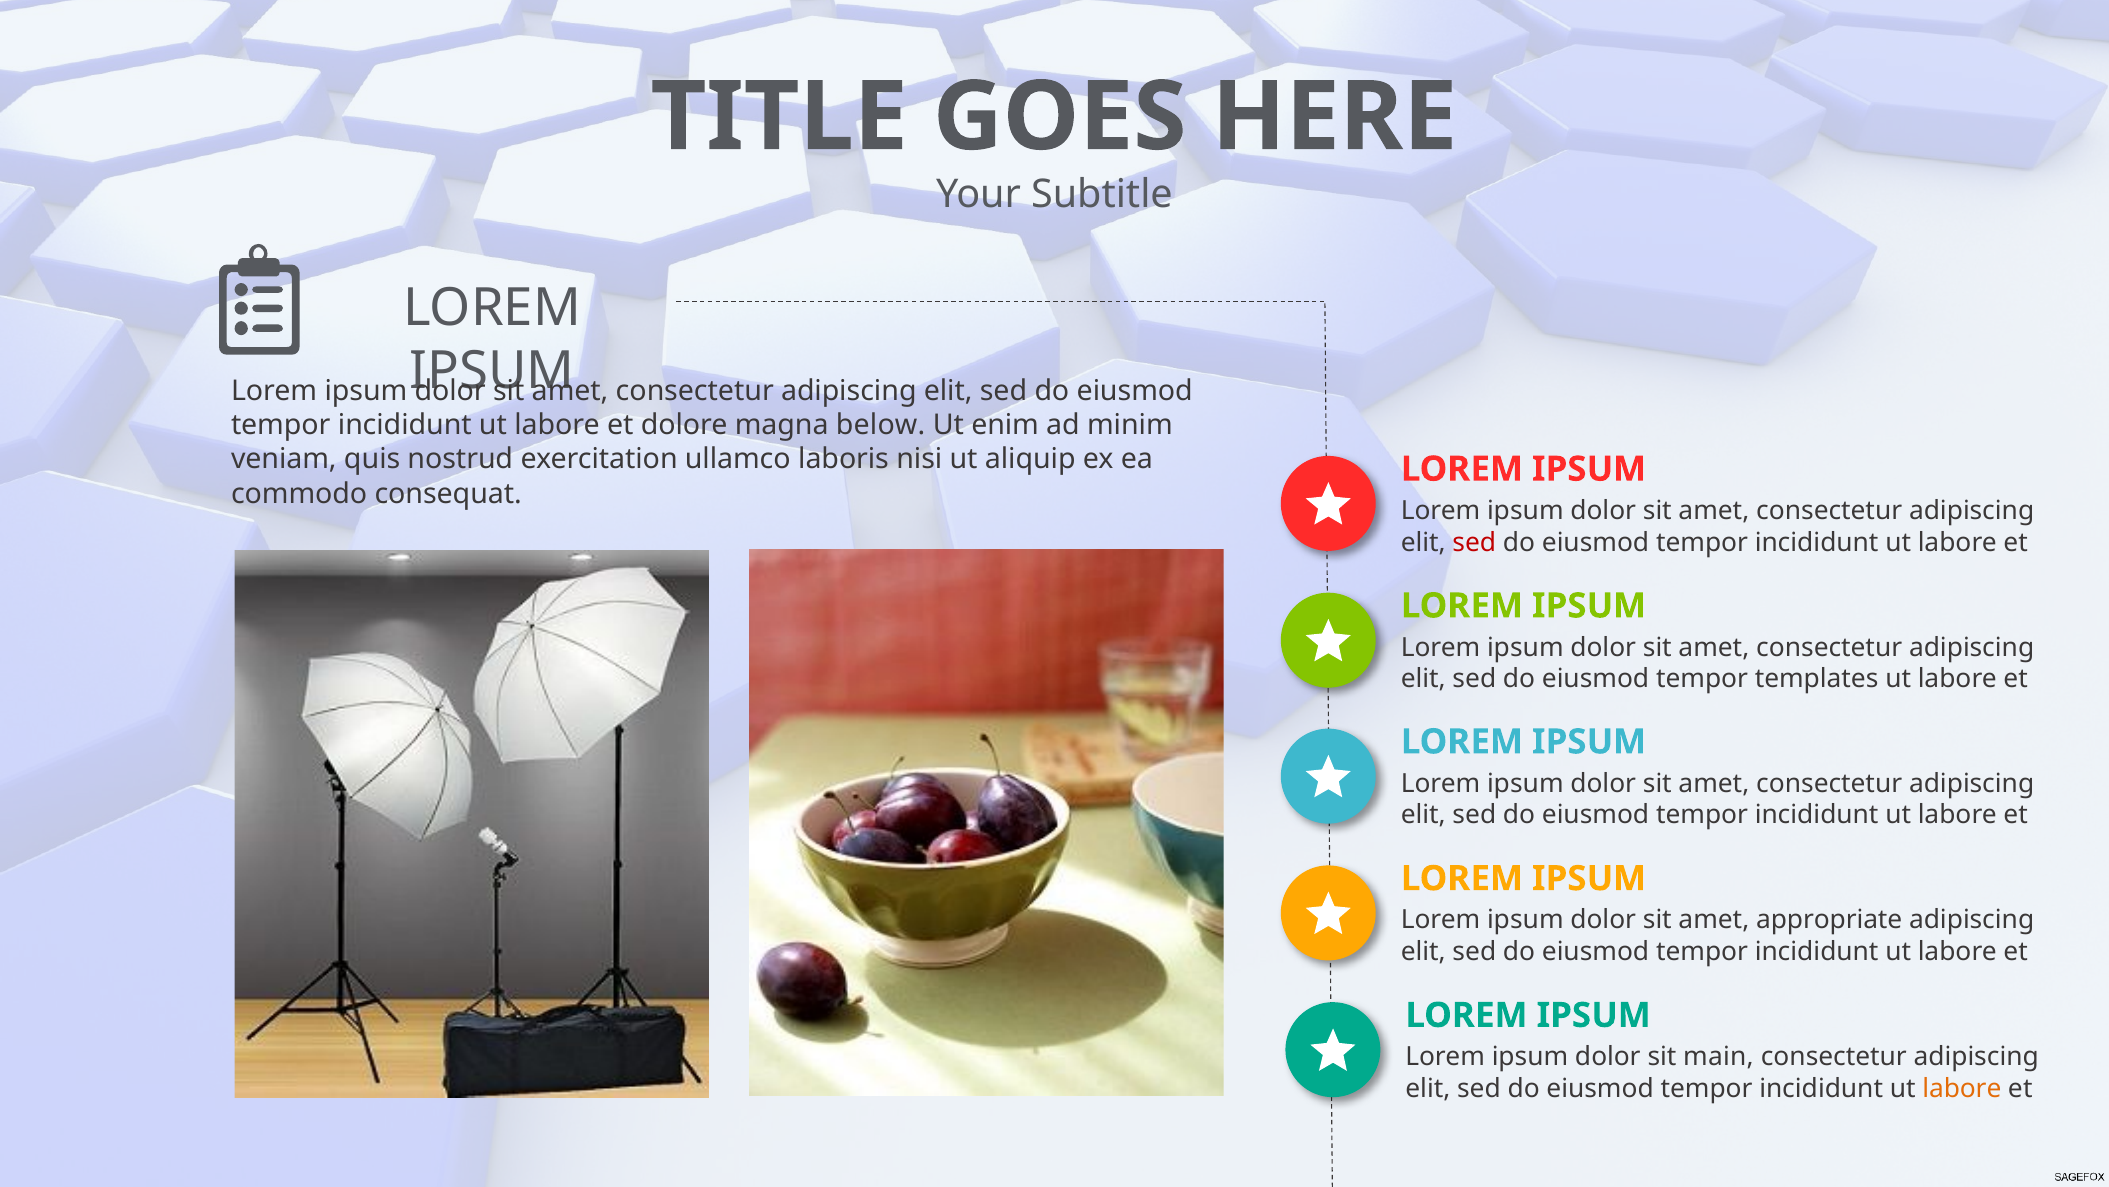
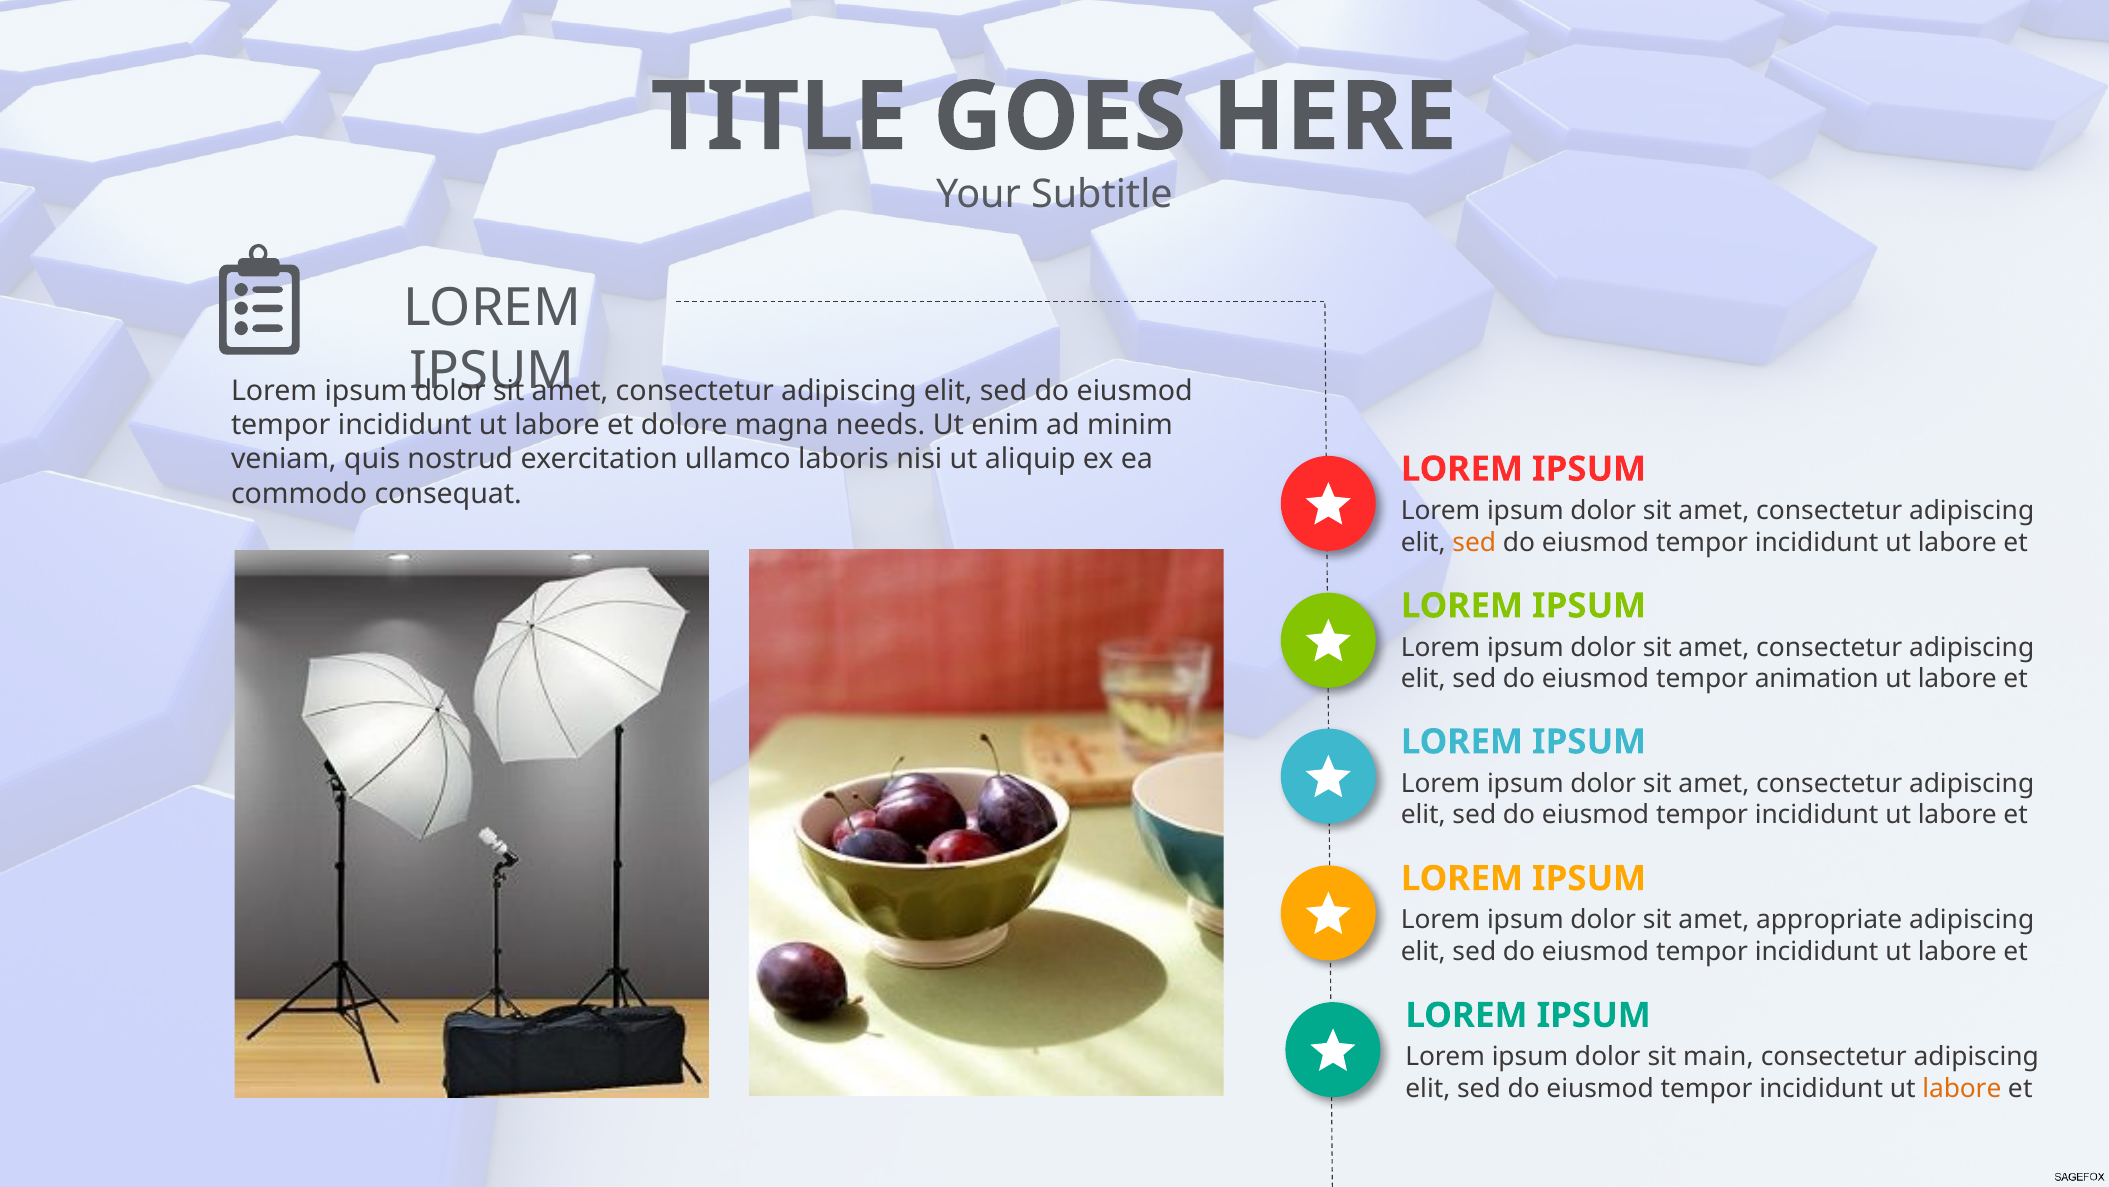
below: below -> needs
sed at (1474, 542) colour: red -> orange
templates: templates -> animation
